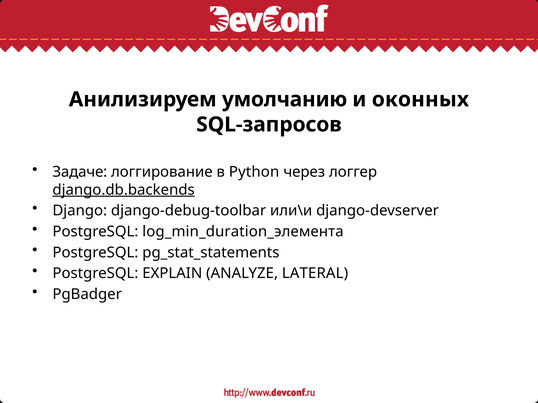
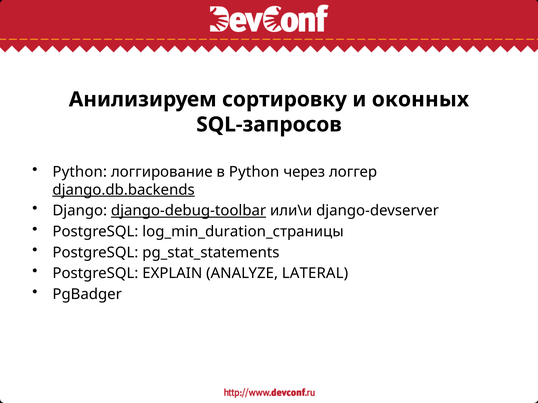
умолчанию: умолчанию -> сортировку
Задаче at (80, 172): Задаче -> Python
django-debug-toolbar underline: none -> present
log_min_duration_элемента: log_min_duration_элемента -> log_min_duration_страницы
